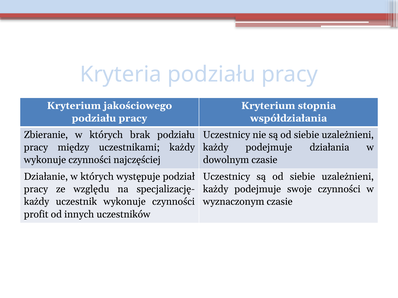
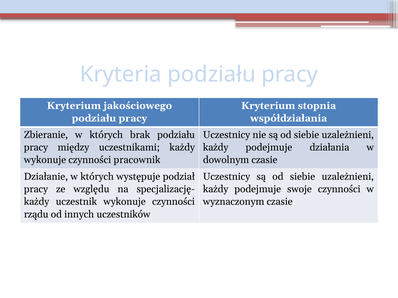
najczęściej: najczęściej -> pracownik
profit: profit -> rządu
